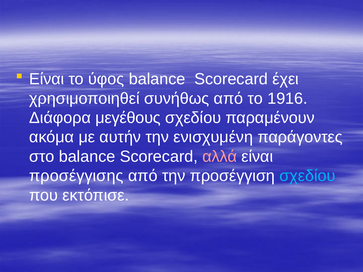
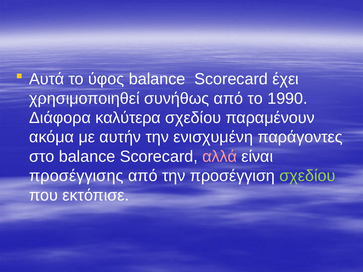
Είναι at (47, 79): Είναι -> Αυτά
1916: 1916 -> 1990
μεγέθους: μεγέθους -> καλύτερα
σχεδίου at (307, 176) colour: light blue -> light green
